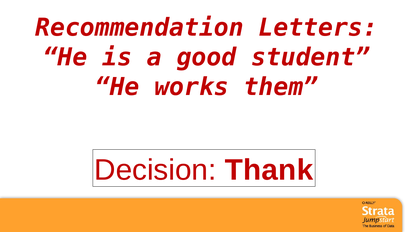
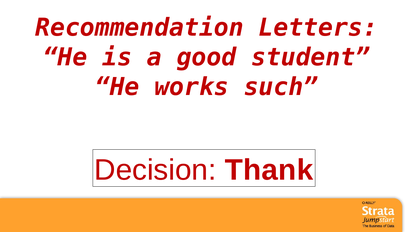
them: them -> such
